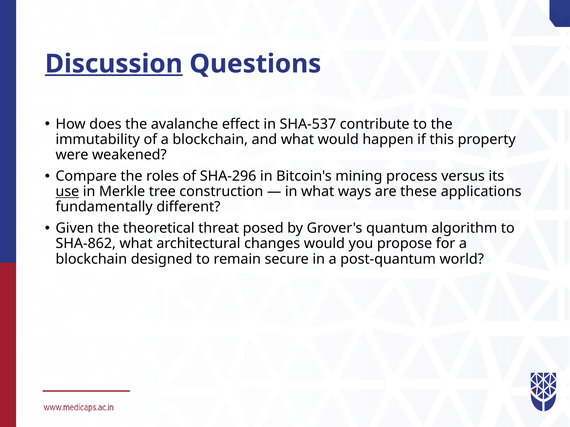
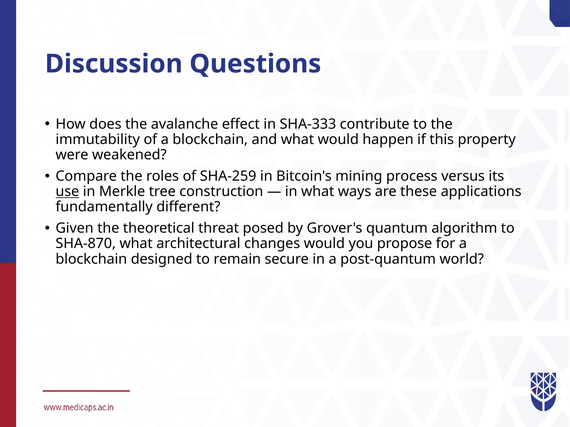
Discussion underline: present -> none
SHA-537: SHA-537 -> SHA-333
SHA-296: SHA-296 -> SHA-259
SHA-862: SHA-862 -> SHA-870
